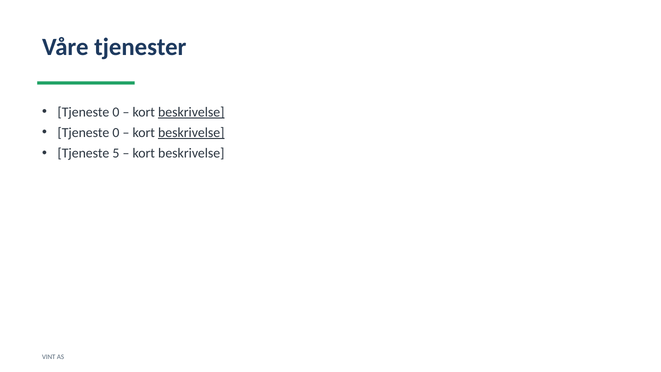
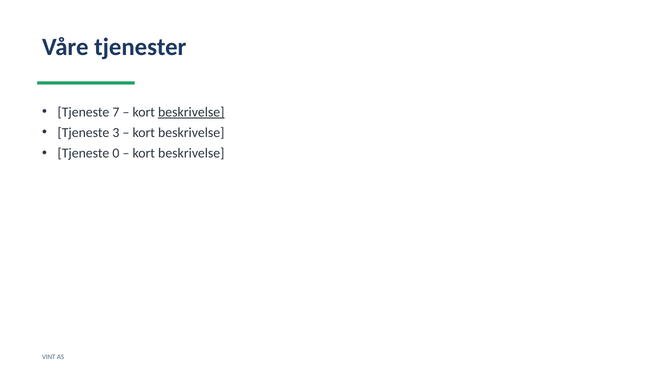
0 at (116, 112): 0 -> 7
0 at (116, 133): 0 -> 3
beskrivelse at (191, 133) underline: present -> none
5: 5 -> 0
